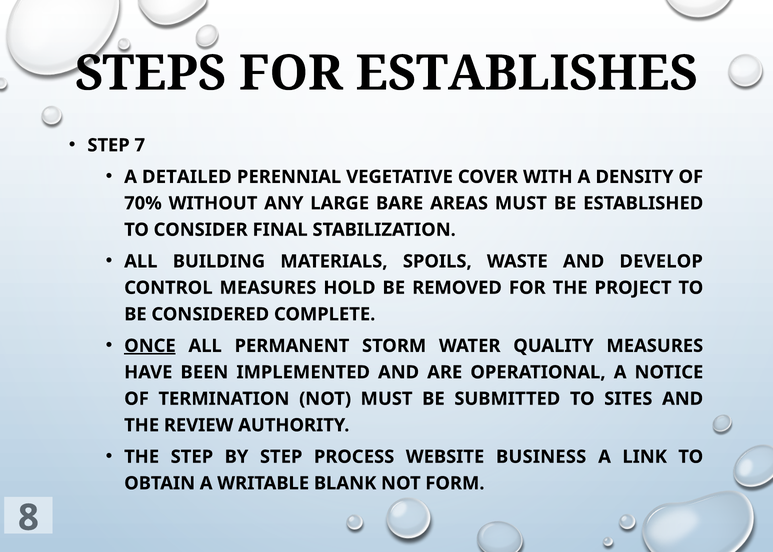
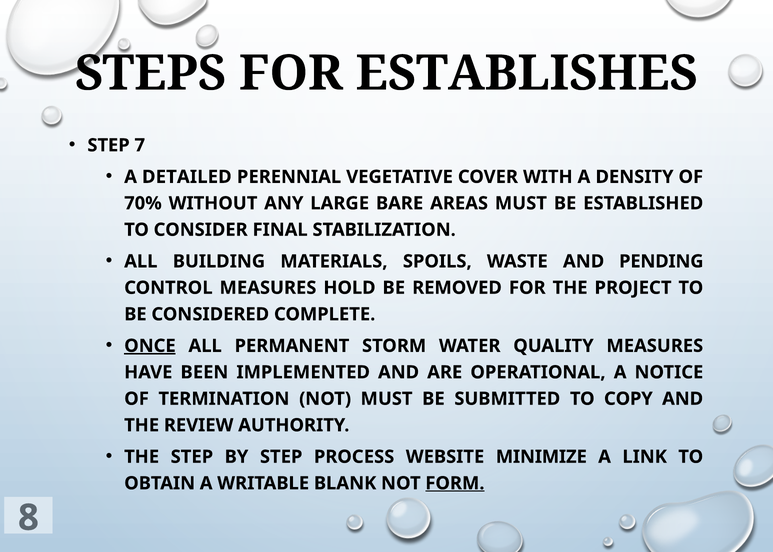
DEVELOP: DEVELOP -> PENDING
SITES: SITES -> COPY
BUSINESS: BUSINESS -> MINIMIZE
FORM underline: none -> present
